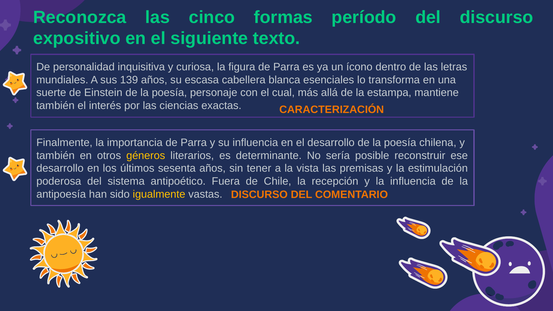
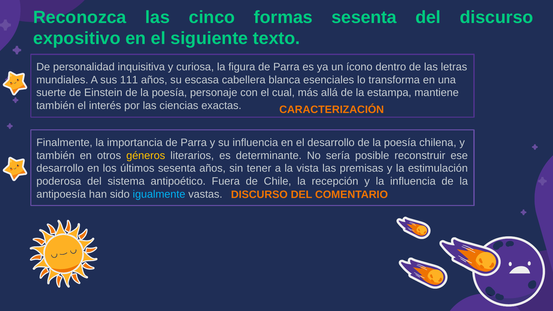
formas período: período -> sesenta
139: 139 -> 111
igualmente colour: yellow -> light blue
